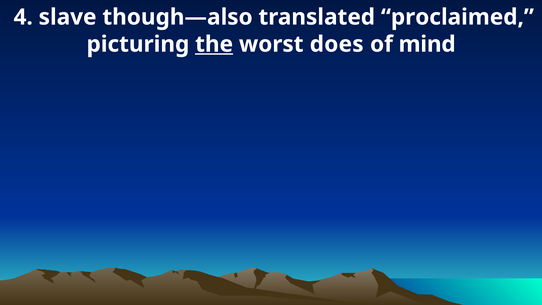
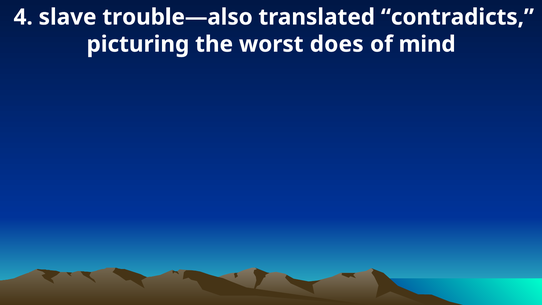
though—also: though—also -> trouble—also
proclaimed: proclaimed -> contradicts
the underline: present -> none
